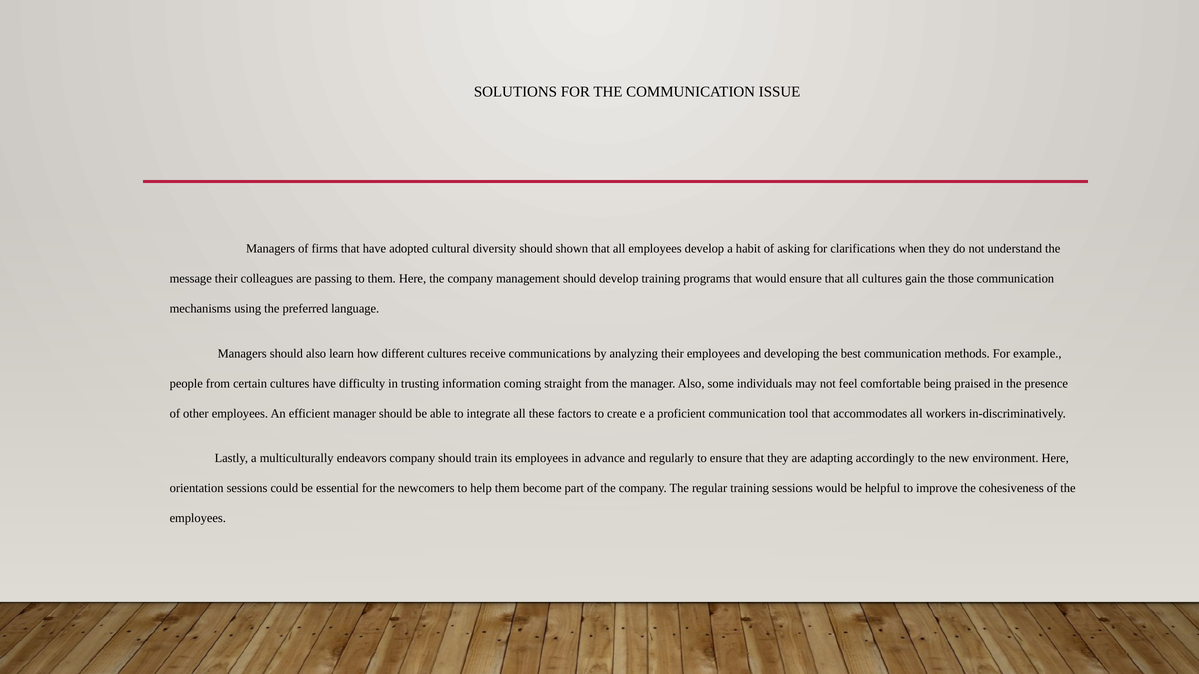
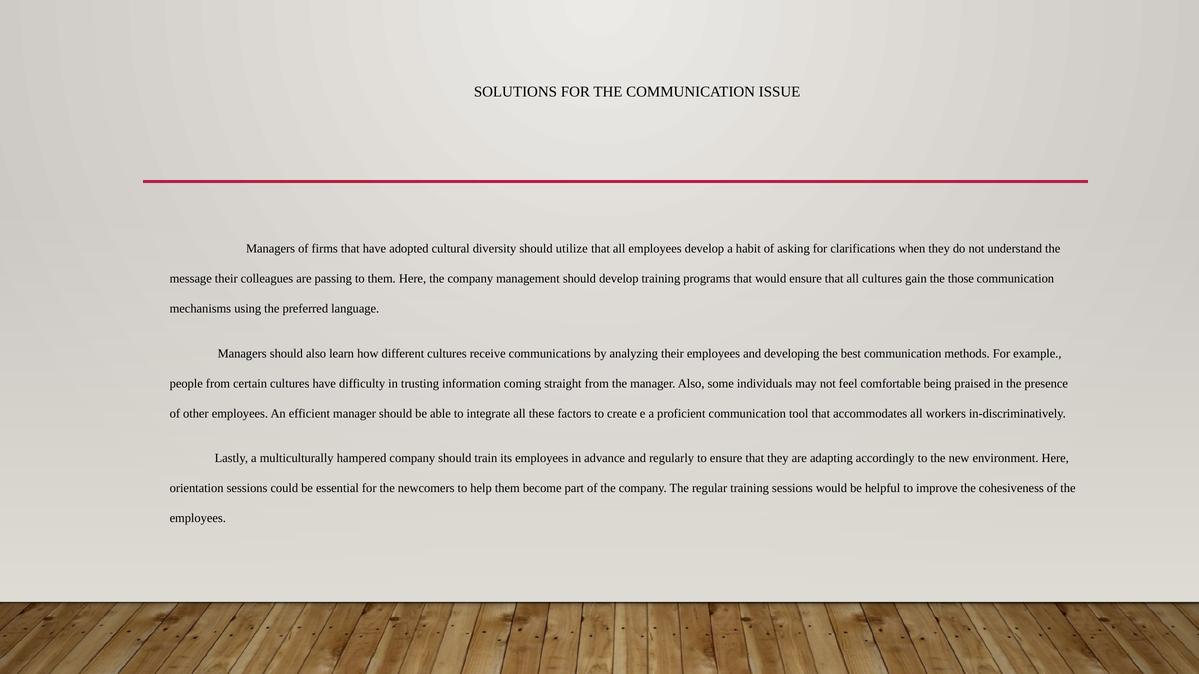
shown: shown -> utilize
endeavors: endeavors -> hampered
